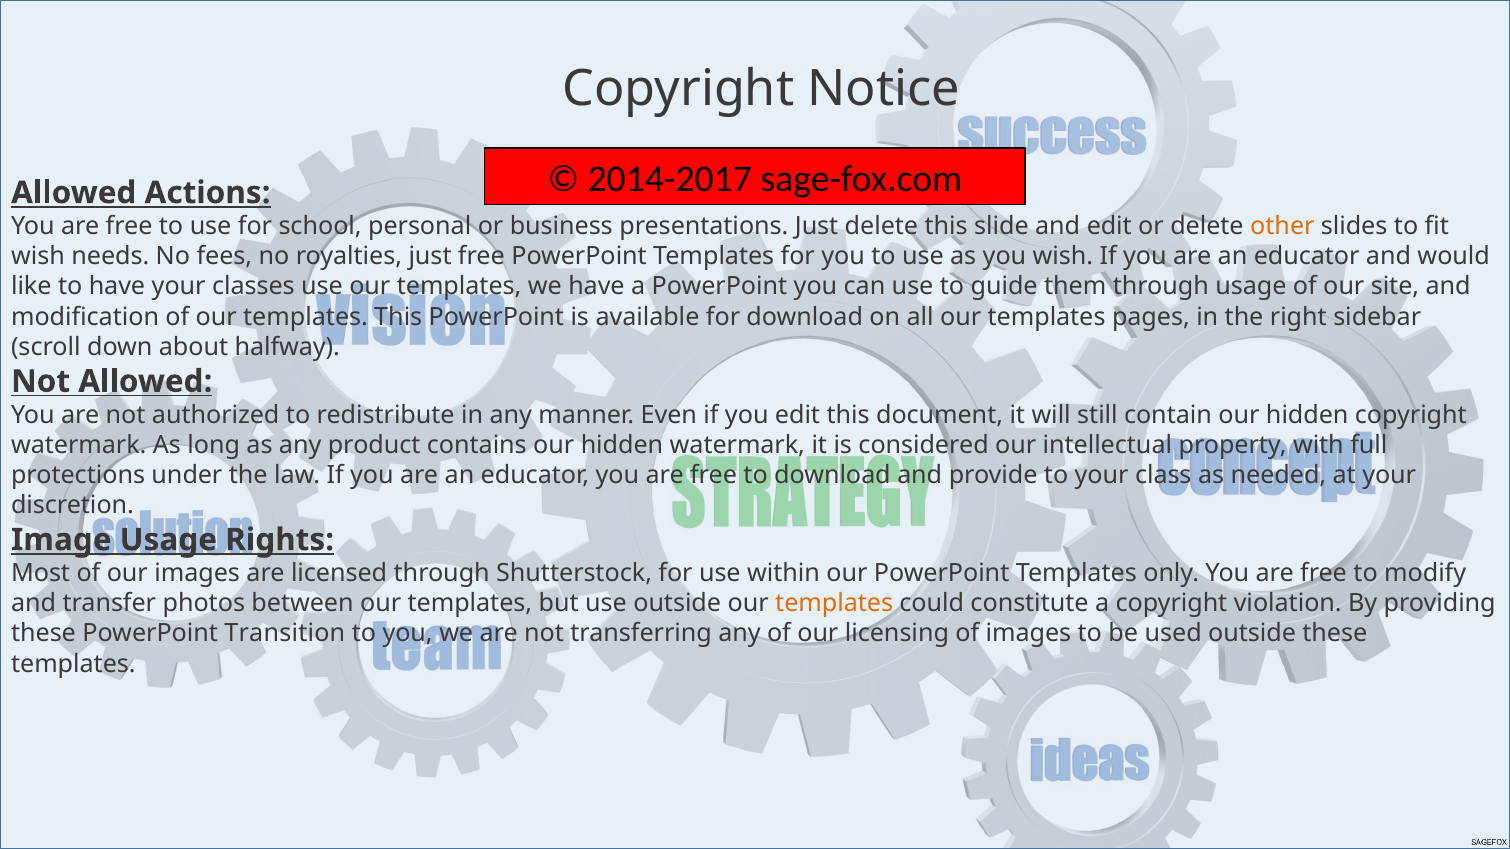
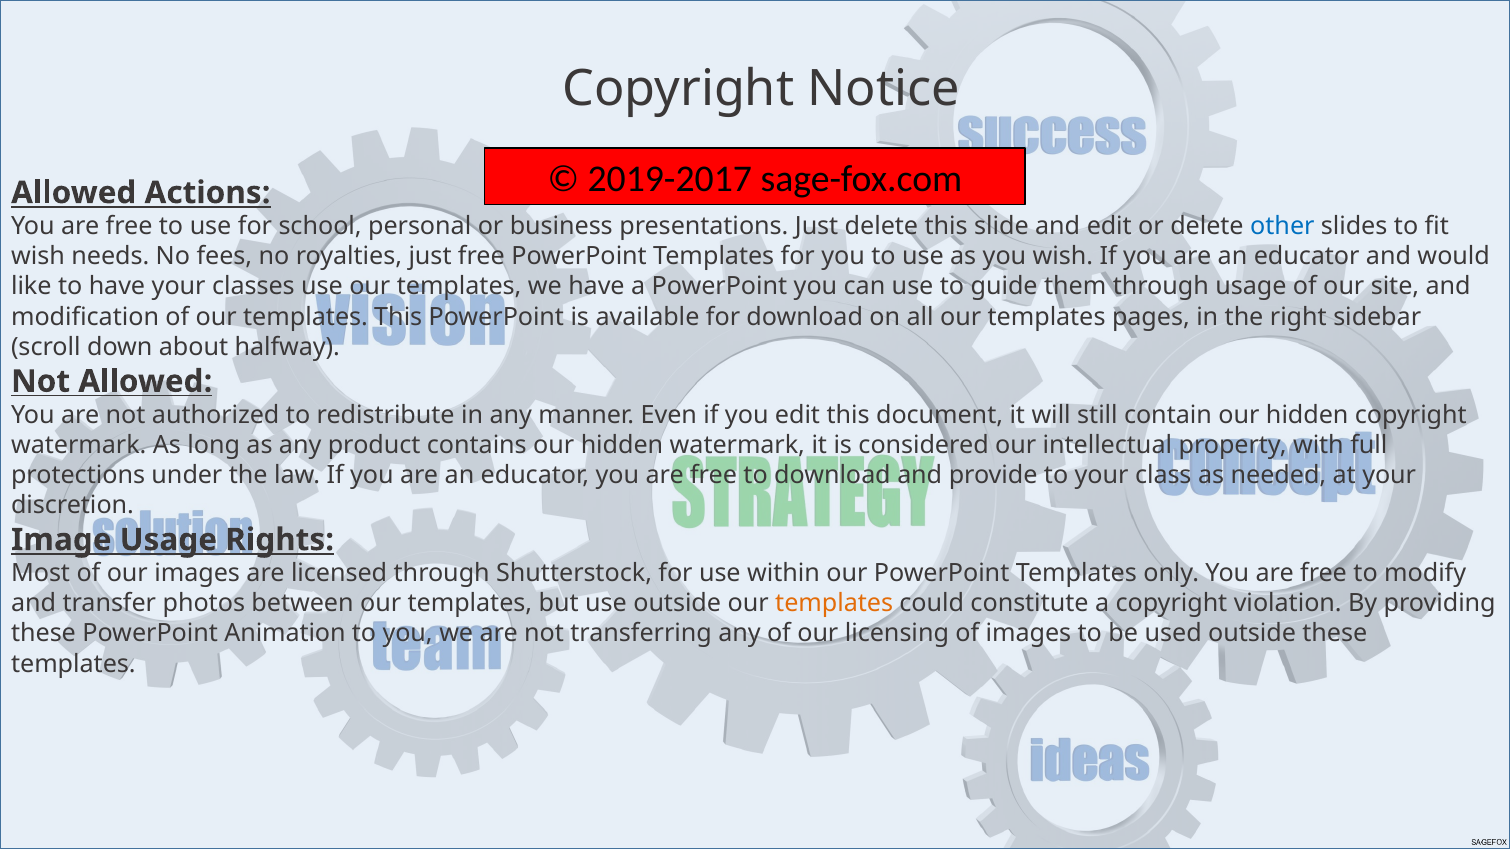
2014-2017: 2014-2017 -> 2019-2017
other colour: orange -> blue
Transition: Transition -> Animation
